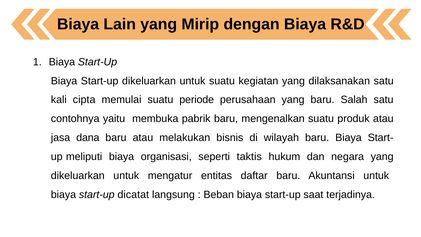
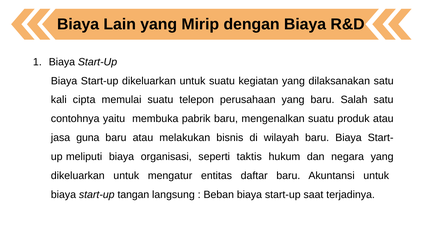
periode: periode -> telepon
dana: dana -> guna
dicatat: dicatat -> tangan
